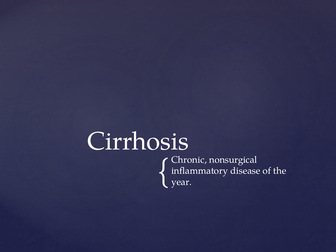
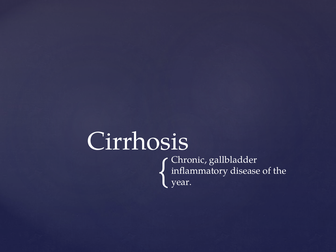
nonsurgical: nonsurgical -> gallbladder
